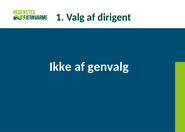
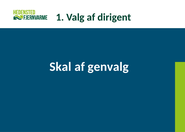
Ikke: Ikke -> Skal
